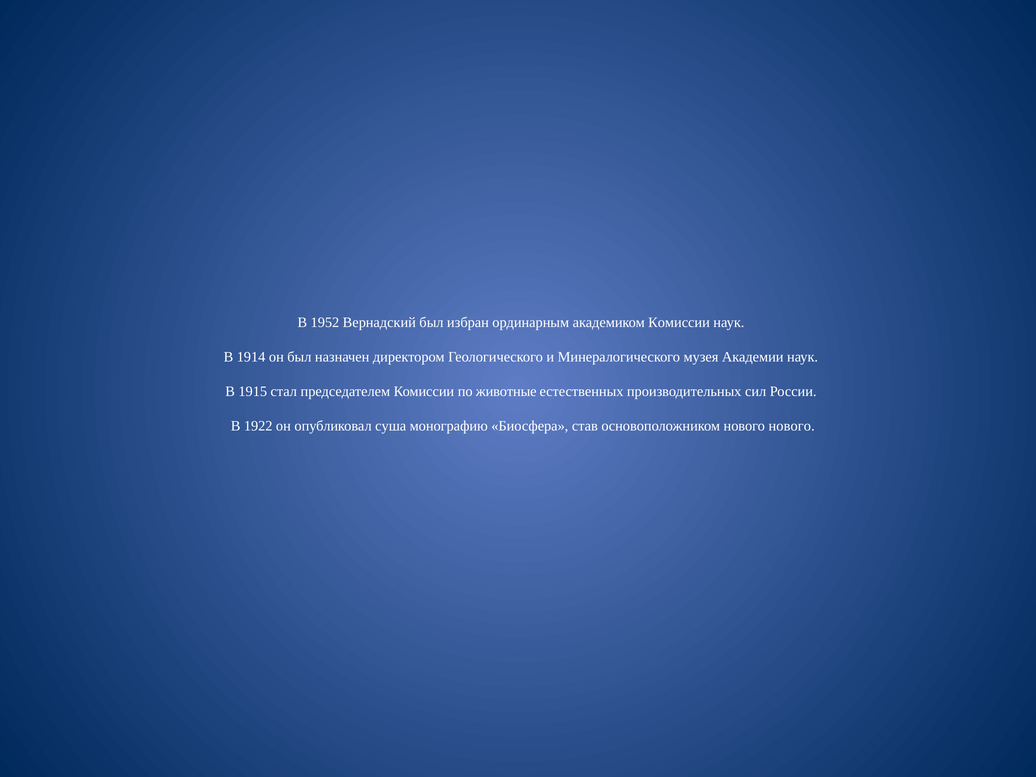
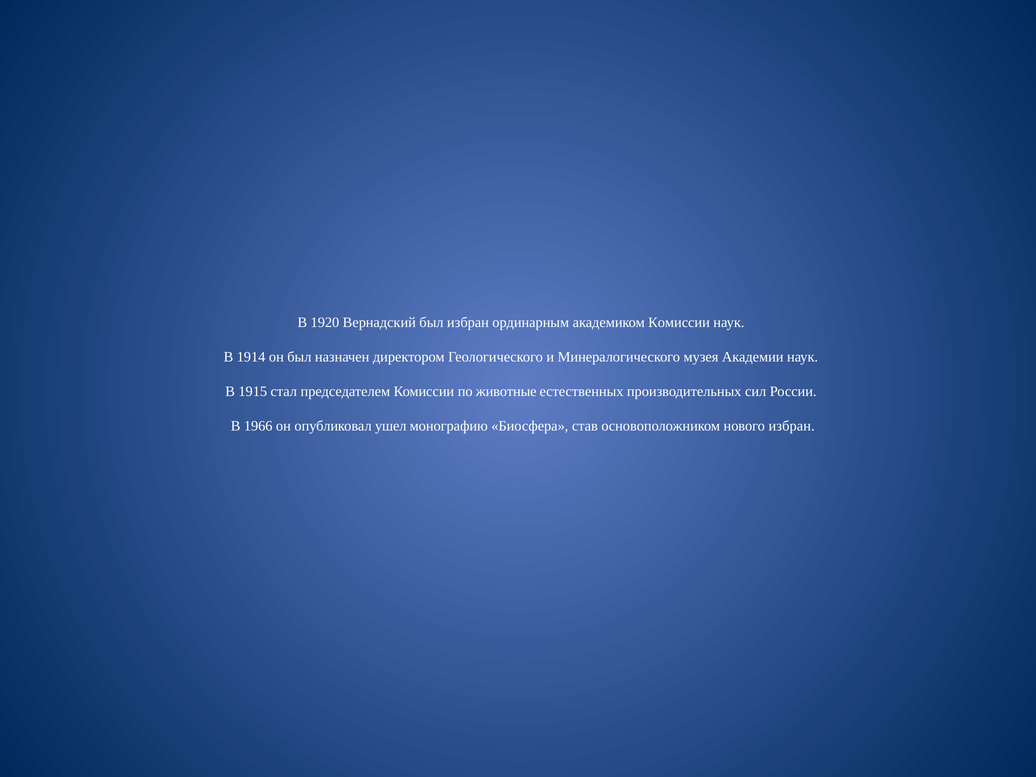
1952: 1952 -> 1920
1922: 1922 -> 1966
суша: суша -> ушел
нового нового: нового -> избран
